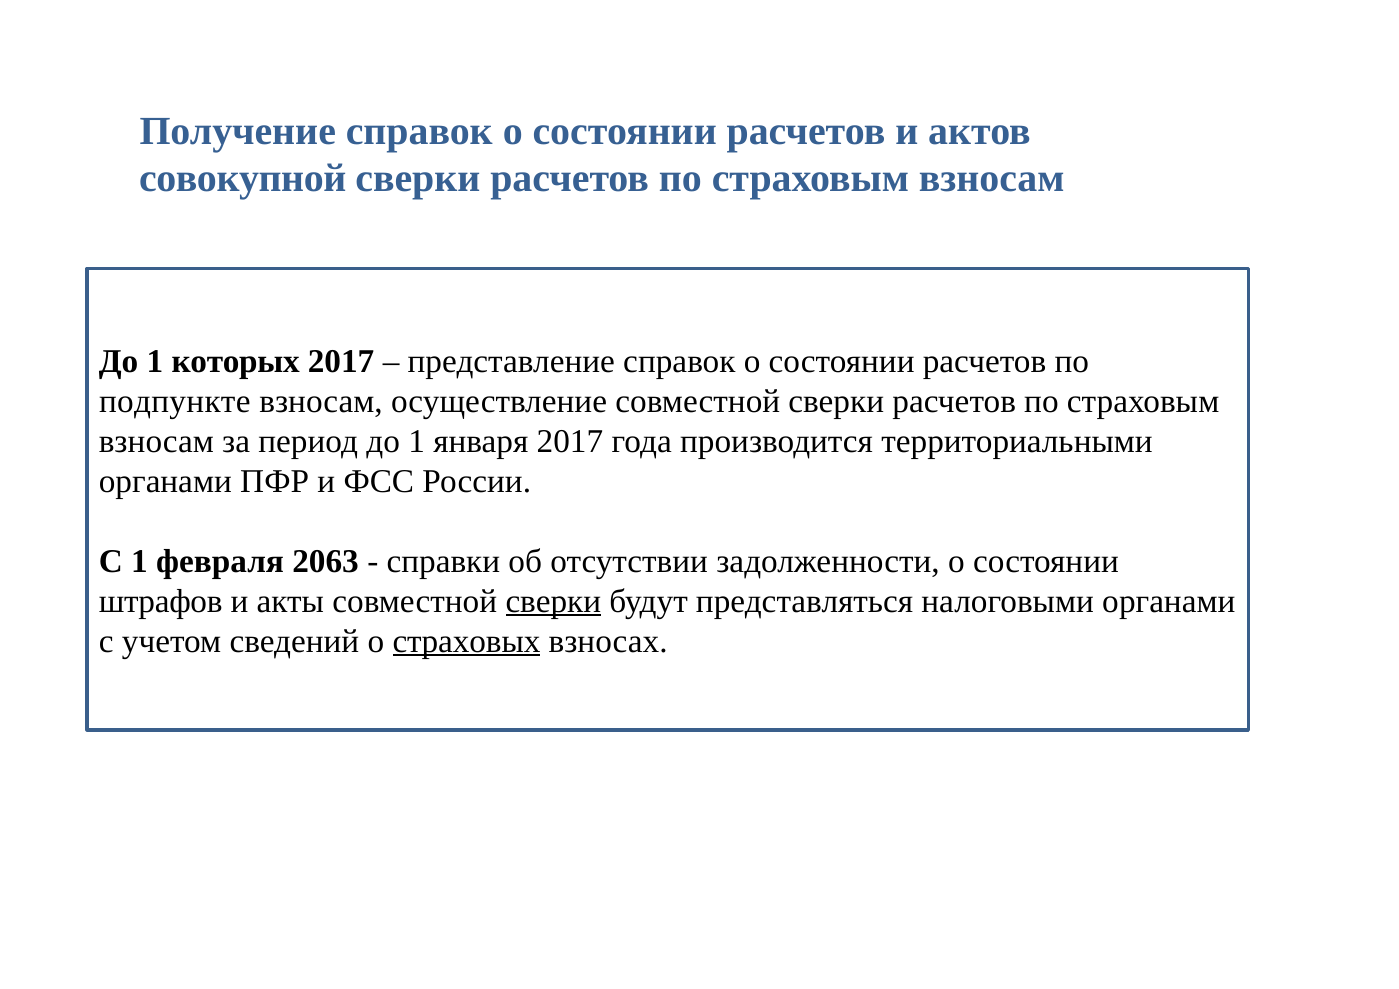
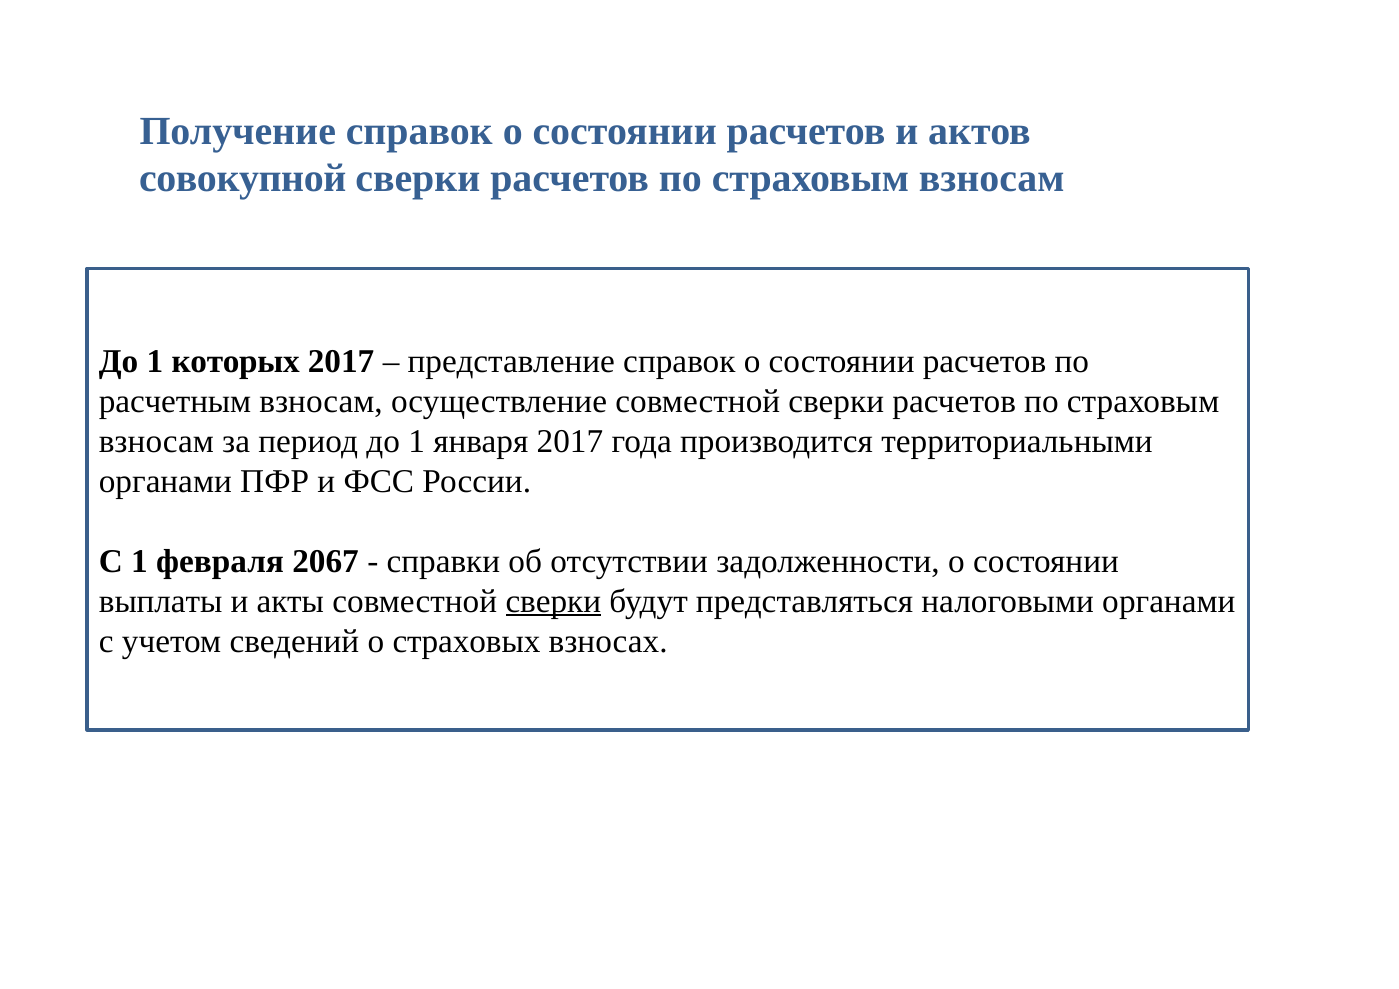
подпункте: подпункте -> расчетным
2063: 2063 -> 2067
штрафов: штрафов -> выплаты
страховых underline: present -> none
